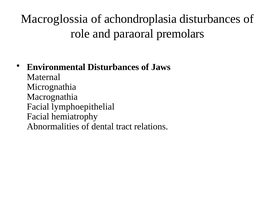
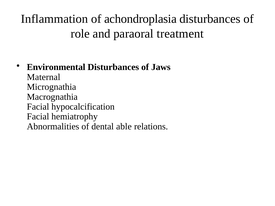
Macroglossia: Macroglossia -> Inflammation
premolars: premolars -> treatment
lymphoepithelial: lymphoepithelial -> hypocalcification
tract: tract -> able
